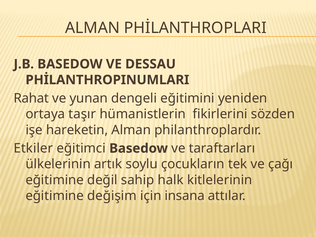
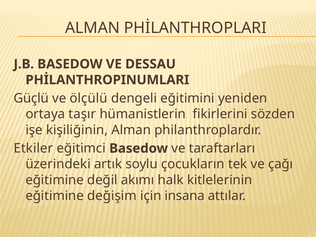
Rahat: Rahat -> Güçlü
yunan: yunan -> ölçülü
hareketin: hareketin -> kişiliğinin
ülkelerinin: ülkelerinin -> üzerindeki
sahip: sahip -> akımı
